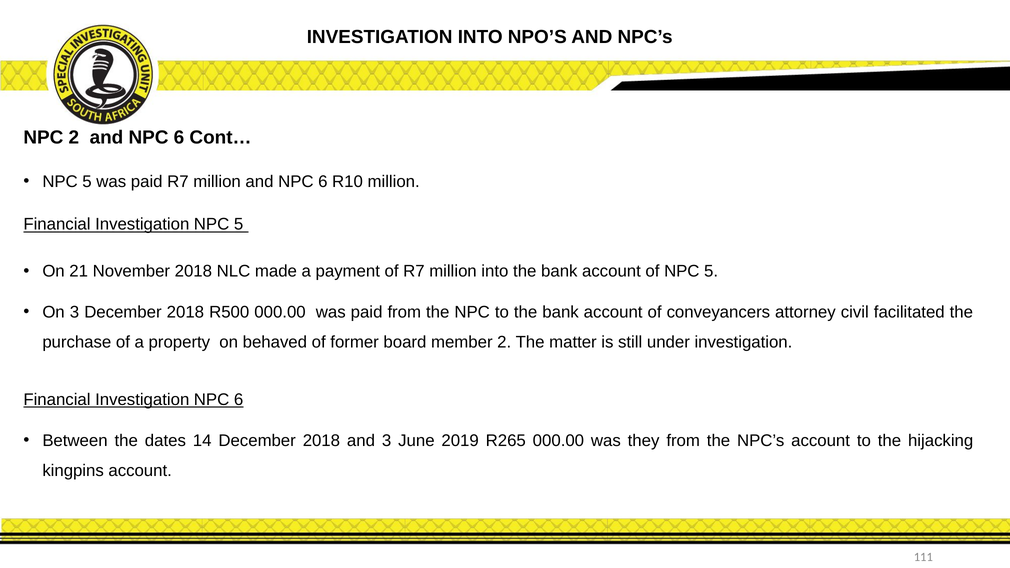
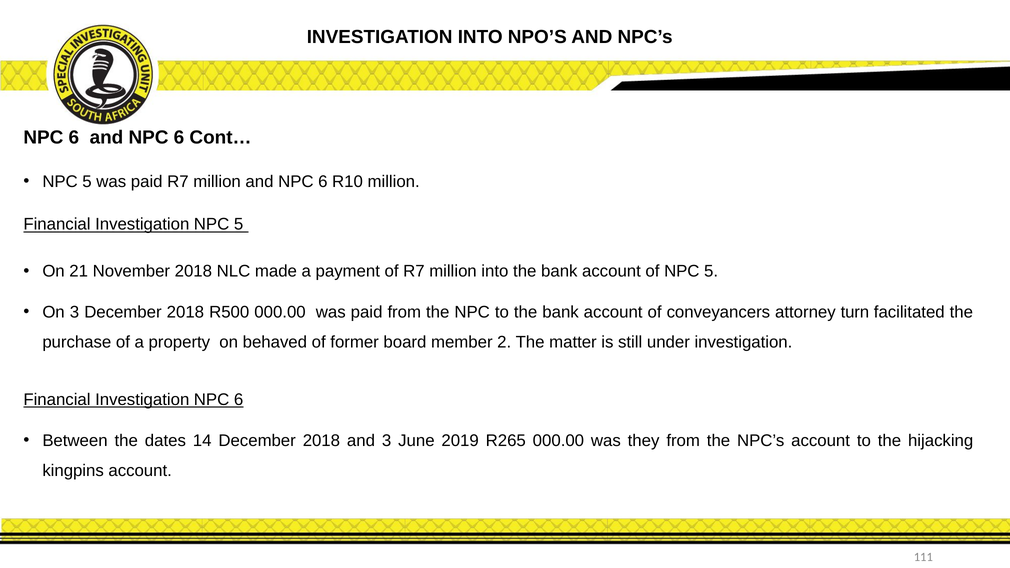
2 at (74, 137): 2 -> 6
civil: civil -> turn
